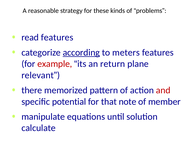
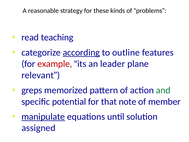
read features: features -> teaching
meters: meters -> outline
return: return -> leader
there: there -> greps
and colour: red -> green
manipulate underline: none -> present
calculate: calculate -> assigned
